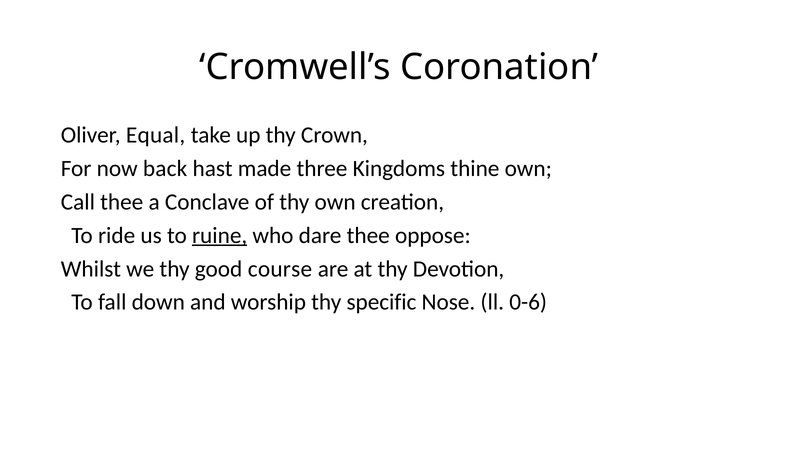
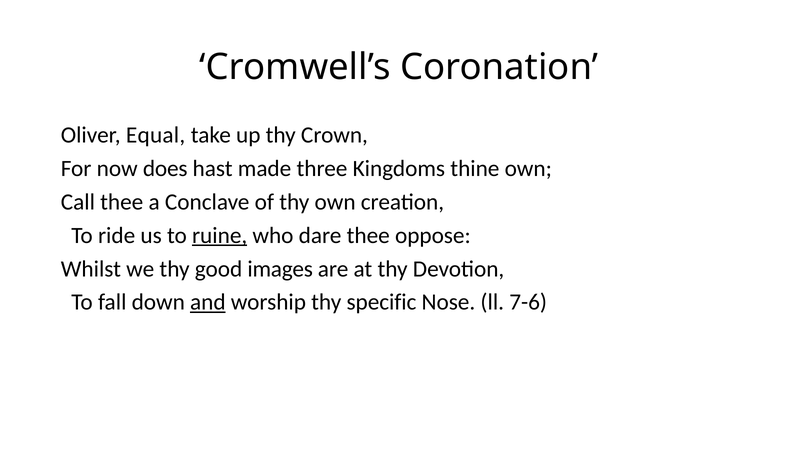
back: back -> does
course: course -> images
and underline: none -> present
0-6: 0-6 -> 7-6
